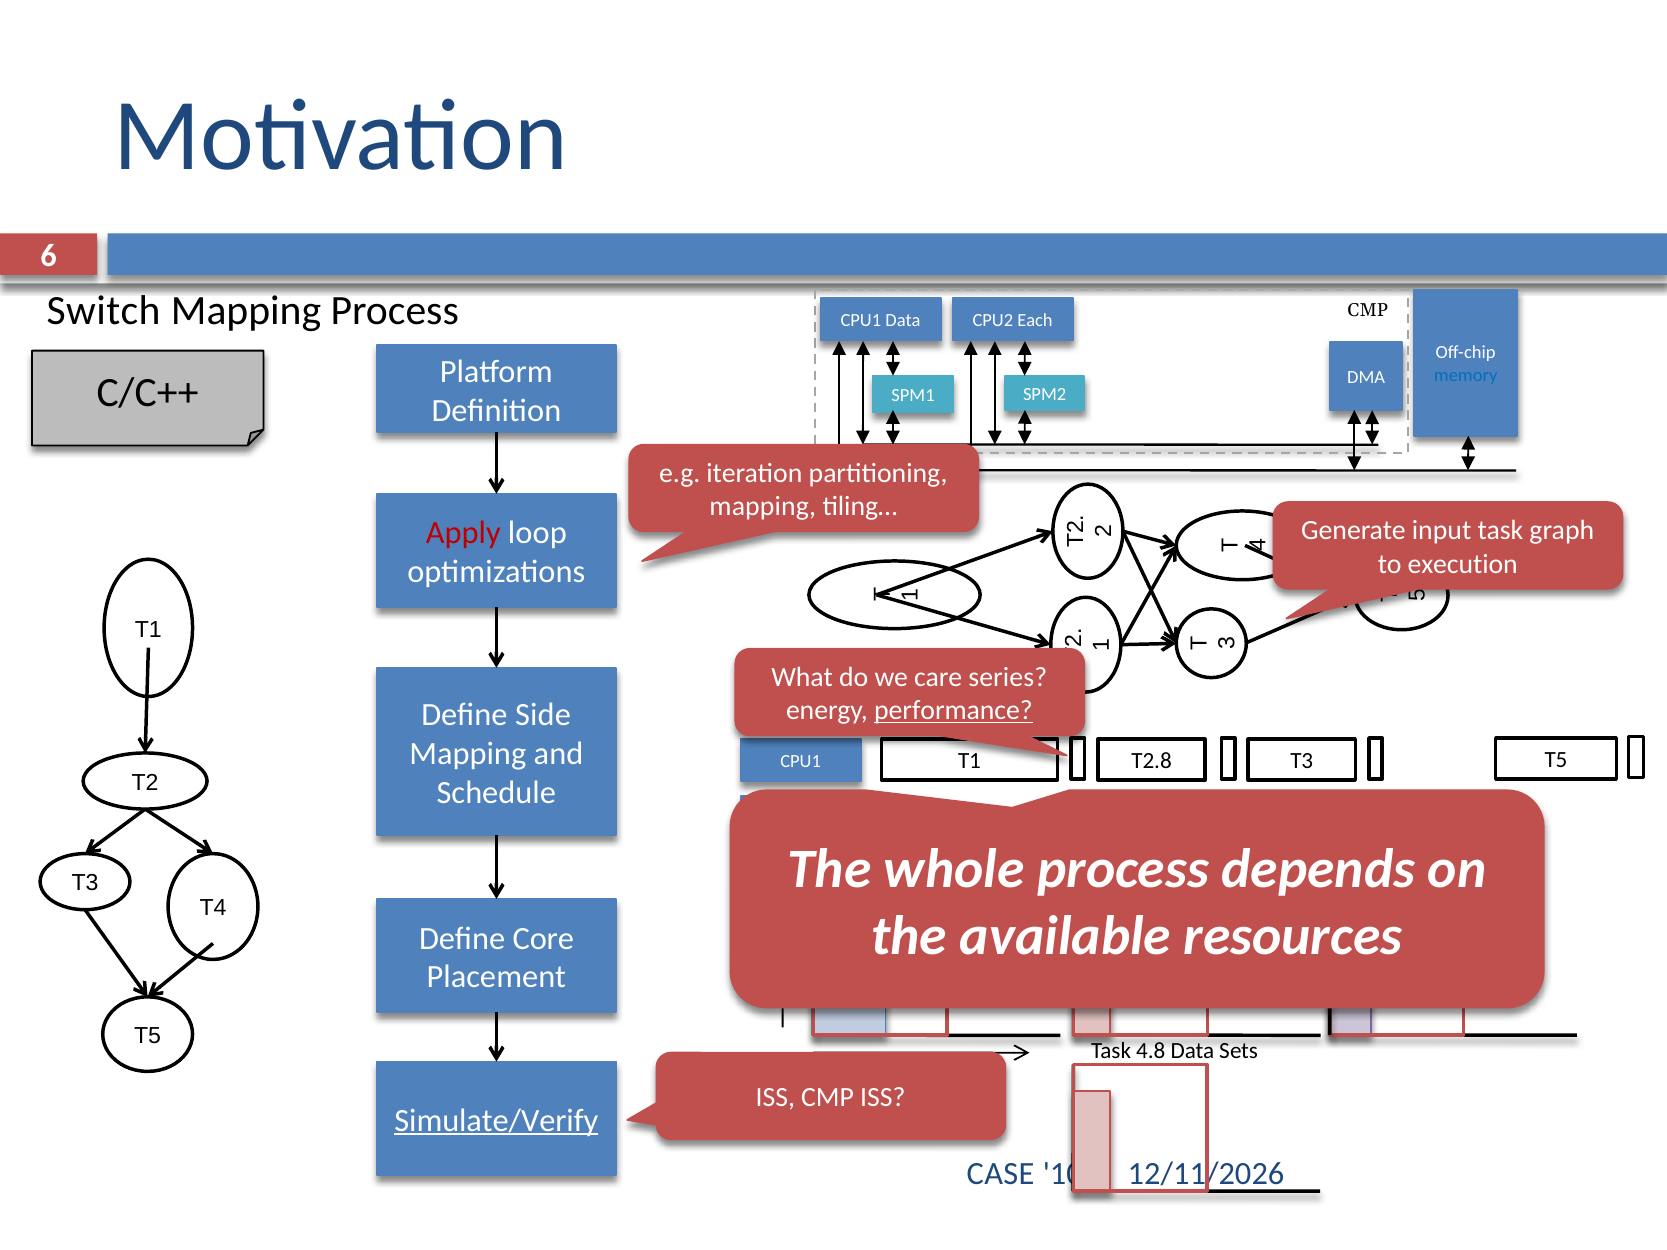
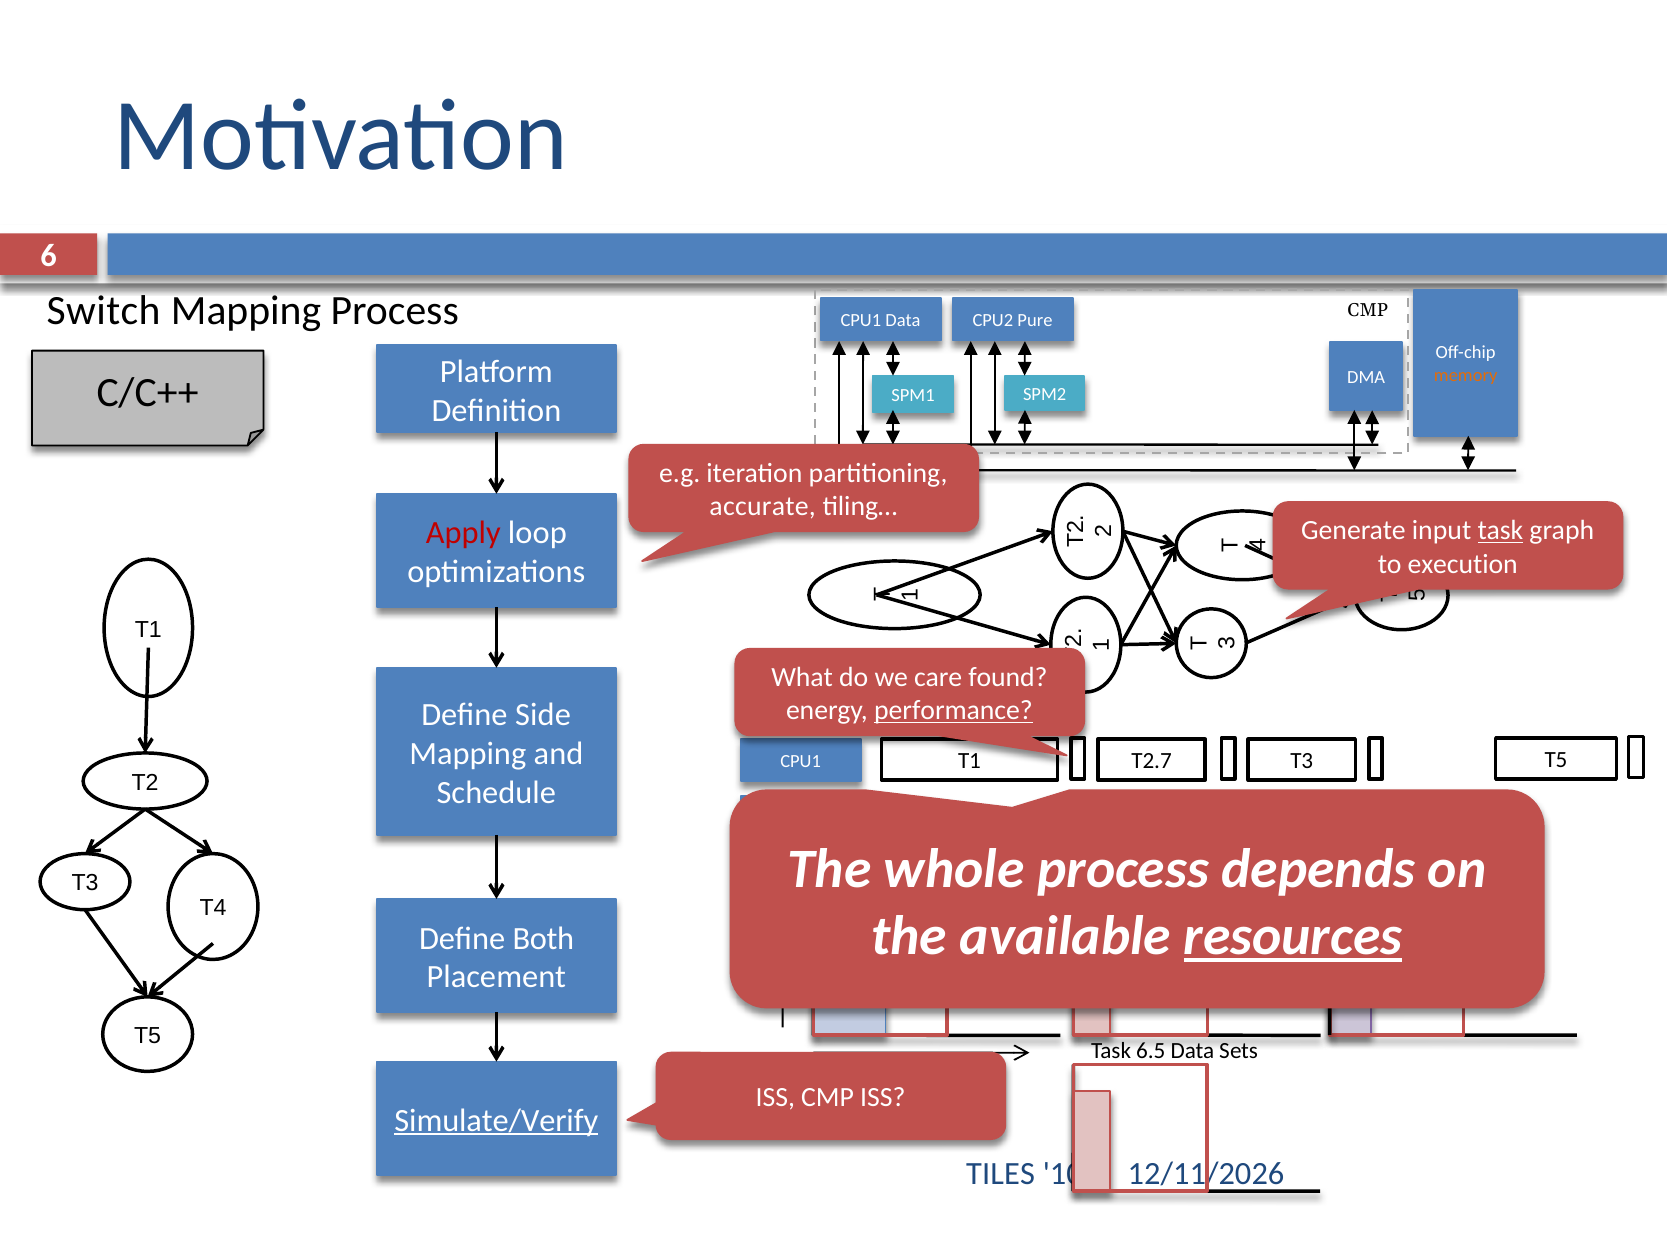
Each: Each -> Pure
memory colour: blue -> orange
mapping at (763, 507): mapping -> accurate
task at (1500, 531) underline: none -> present
series: series -> found
T2.8: T2.8 -> T2.7
resources underline: none -> present
Core: Core -> Both
4.8: 4.8 -> 6.5
CASE: CASE -> TILES
